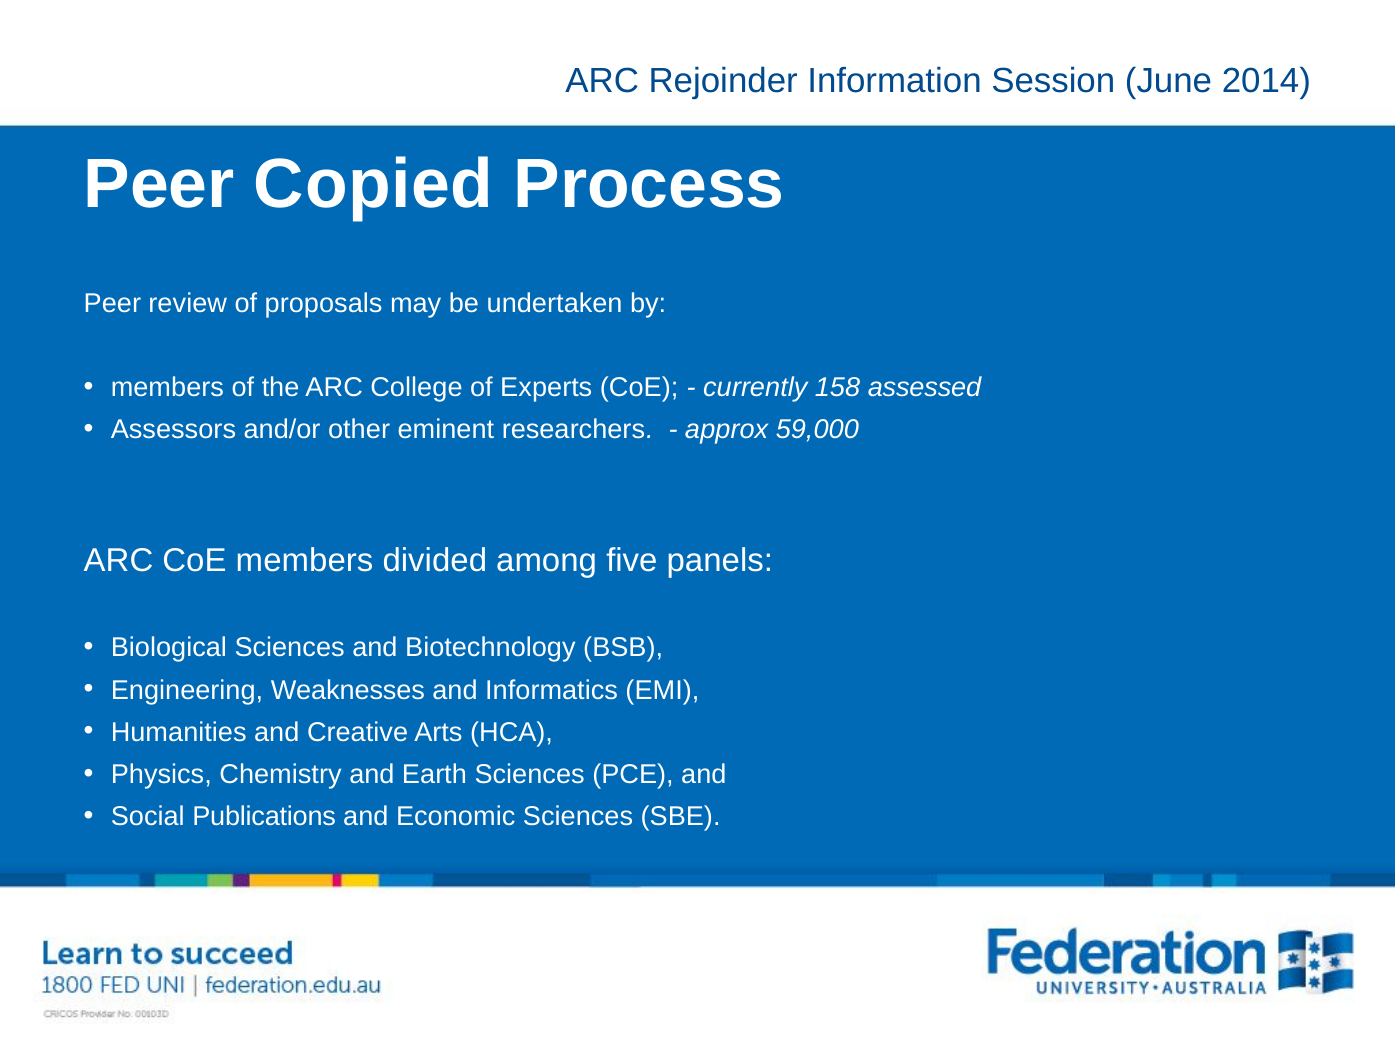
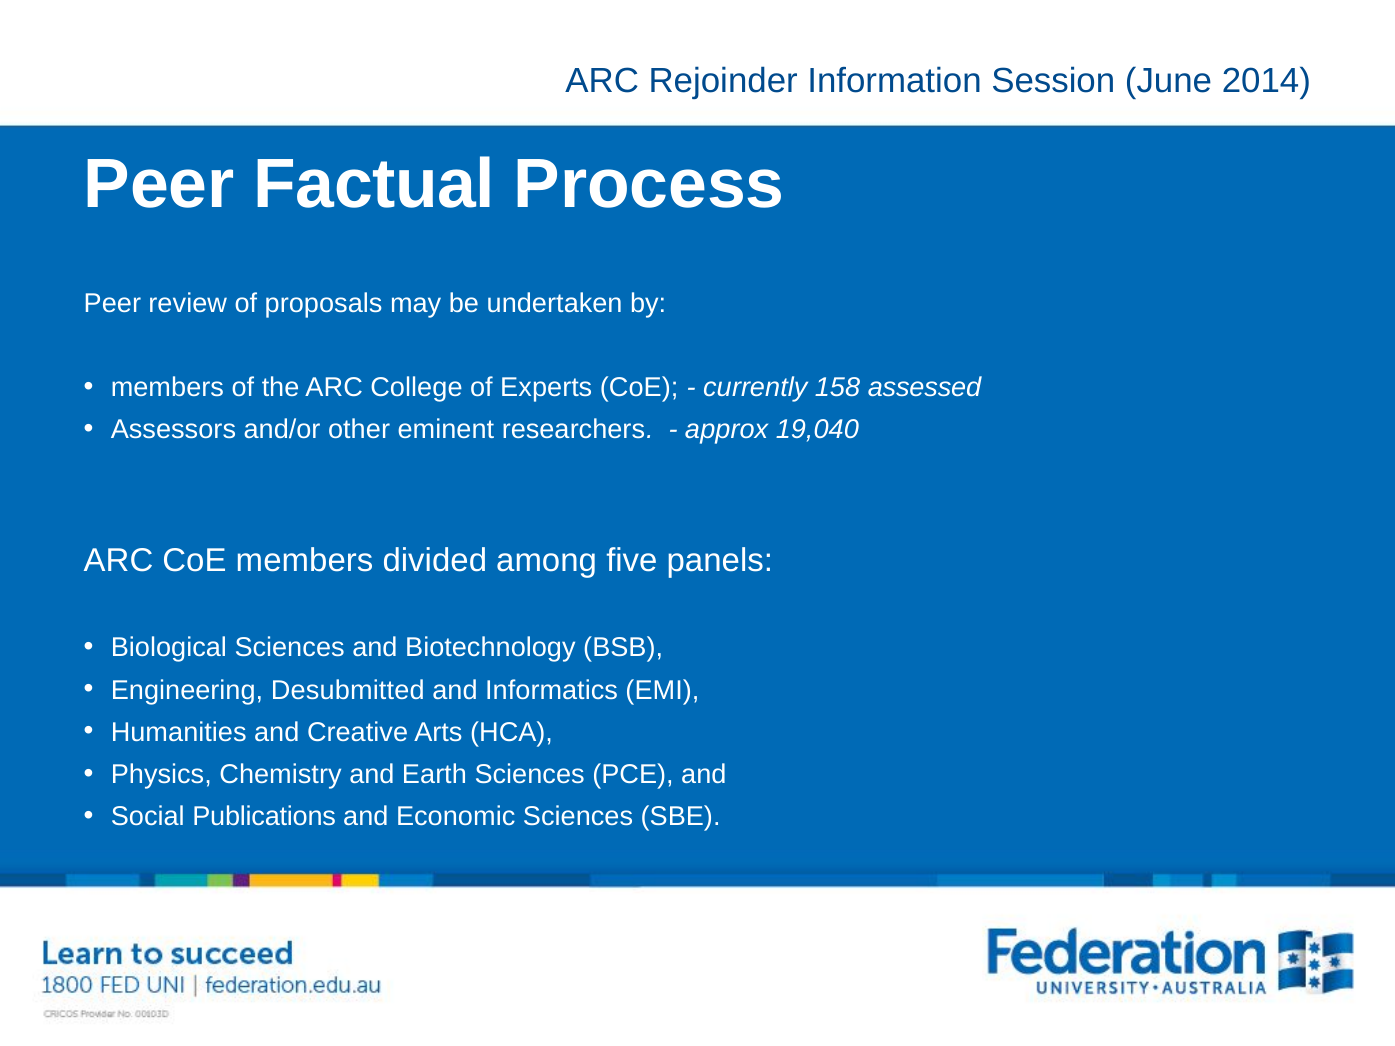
Copied: Copied -> Factual
59,000: 59,000 -> 19,040
Weaknesses: Weaknesses -> Desubmitted
